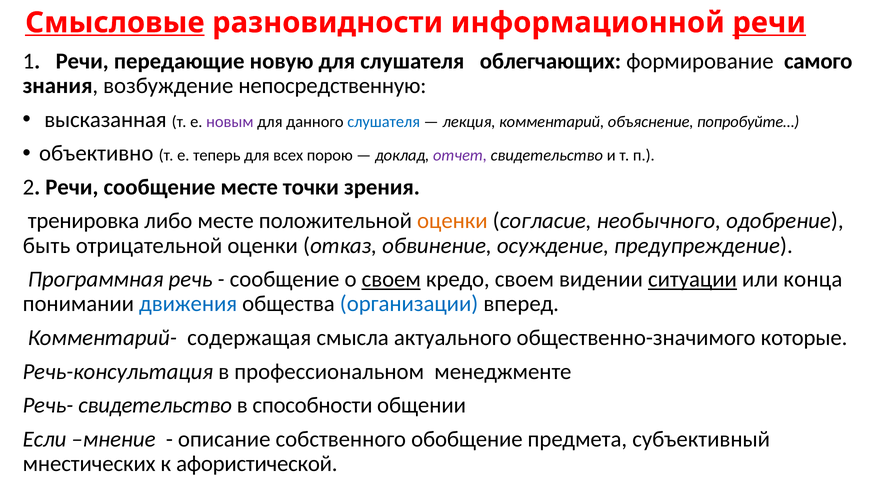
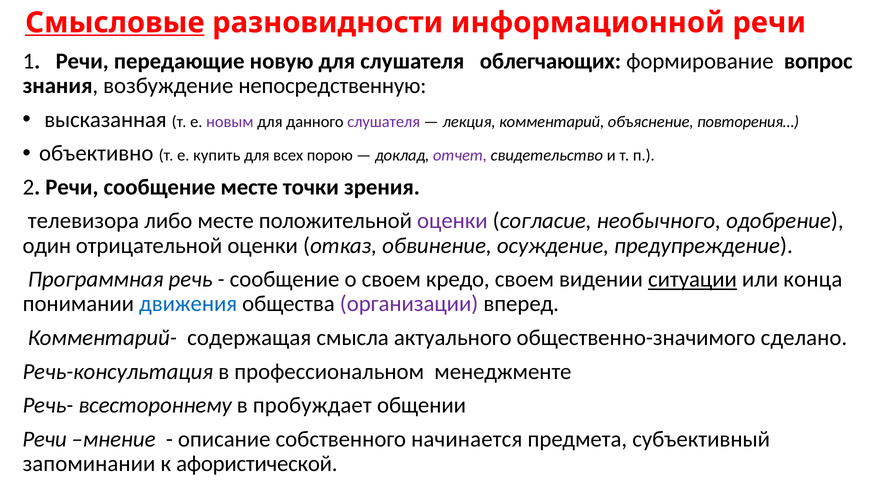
речи at (769, 23) underline: present -> none
самого: самого -> вопрос
слушателя at (384, 122) colour: blue -> purple
попробуйте…: попробуйте… -> повторения…
теперь: теперь -> купить
тренировка: тренировка -> телевизора
оценки at (452, 221) colour: orange -> purple
быть: быть -> один
своем at (391, 279) underline: present -> none
организации colour: blue -> purple
которые: которые -> сделано
Речь- свидетельство: свидетельство -> всестороннему
способности: способности -> пробуждает
Если at (45, 439): Если -> Речи
обобщение: обобщение -> начинается
мнестических: мнестических -> запоминании
